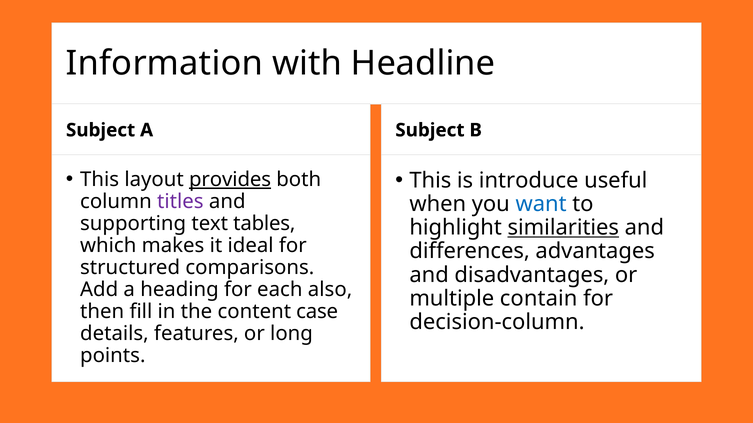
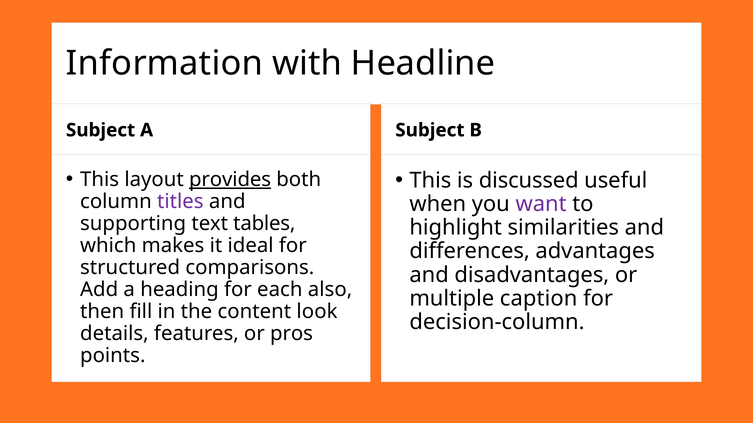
introduce: introduce -> discussed
want colour: blue -> purple
similarities underline: present -> none
contain: contain -> caption
case: case -> look
long: long -> pros
